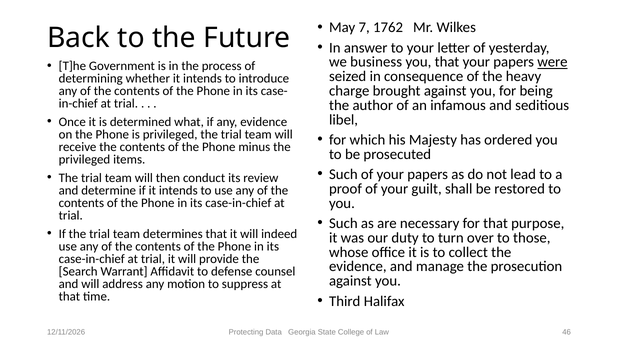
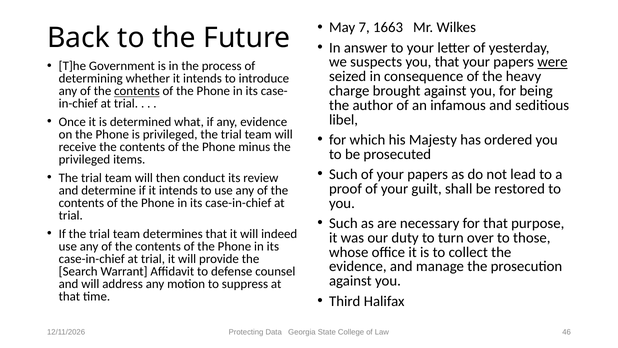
1762: 1762 -> 1663
business: business -> suspects
contents at (137, 91) underline: none -> present
